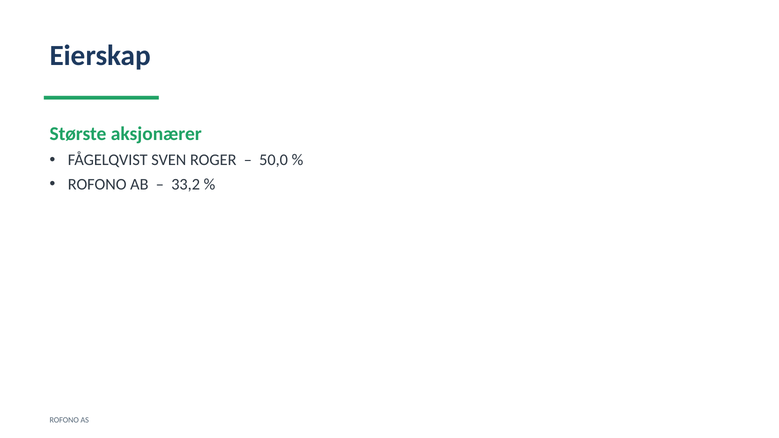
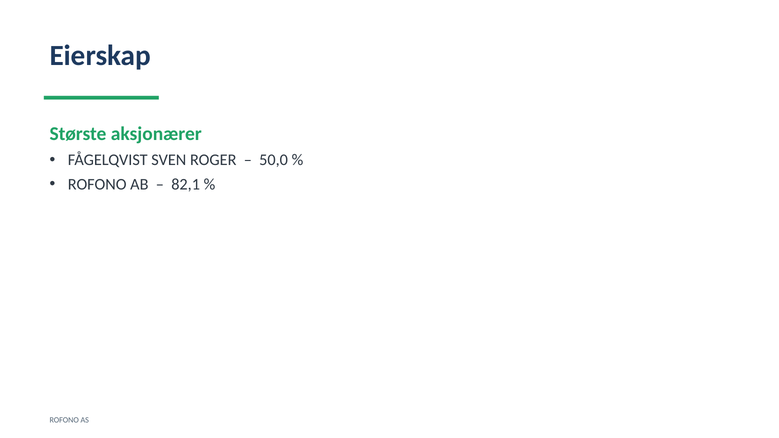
33,2: 33,2 -> 82,1
